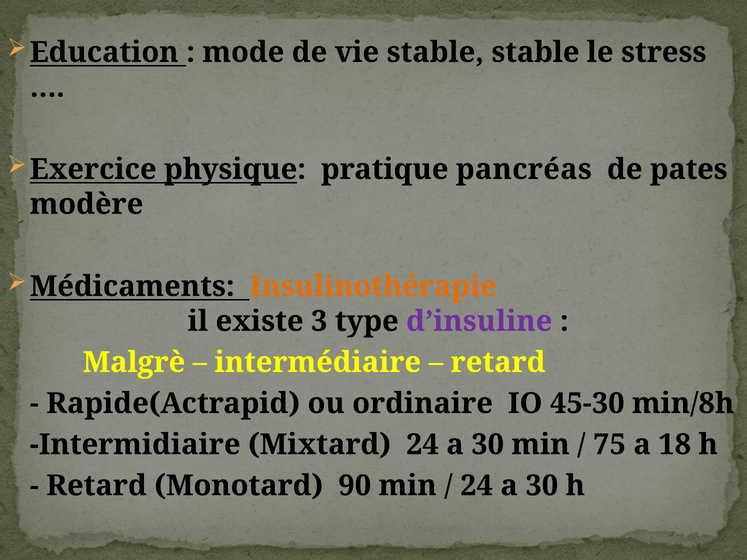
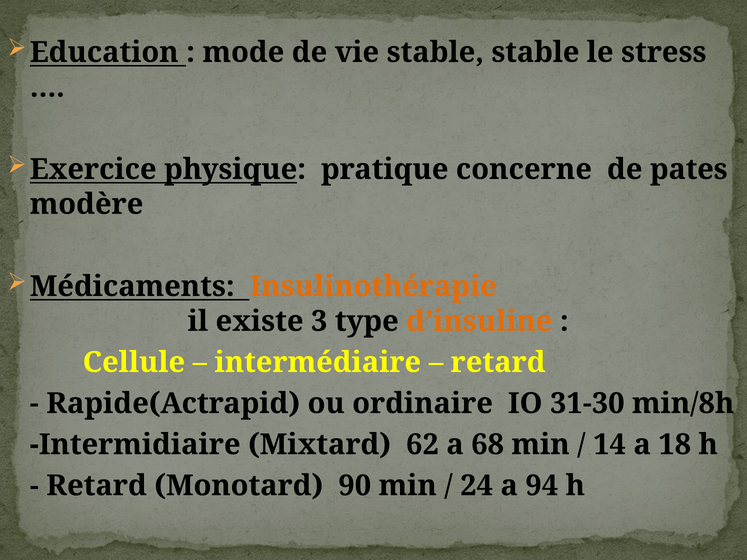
pancréas: pancréas -> concerne
d’insuline colour: purple -> orange
Malgrè: Malgrè -> Cellule
45-30: 45-30 -> 31-30
Mixtard 24: 24 -> 62
30 at (488, 445): 30 -> 68
75: 75 -> 14
30 at (542, 486): 30 -> 94
